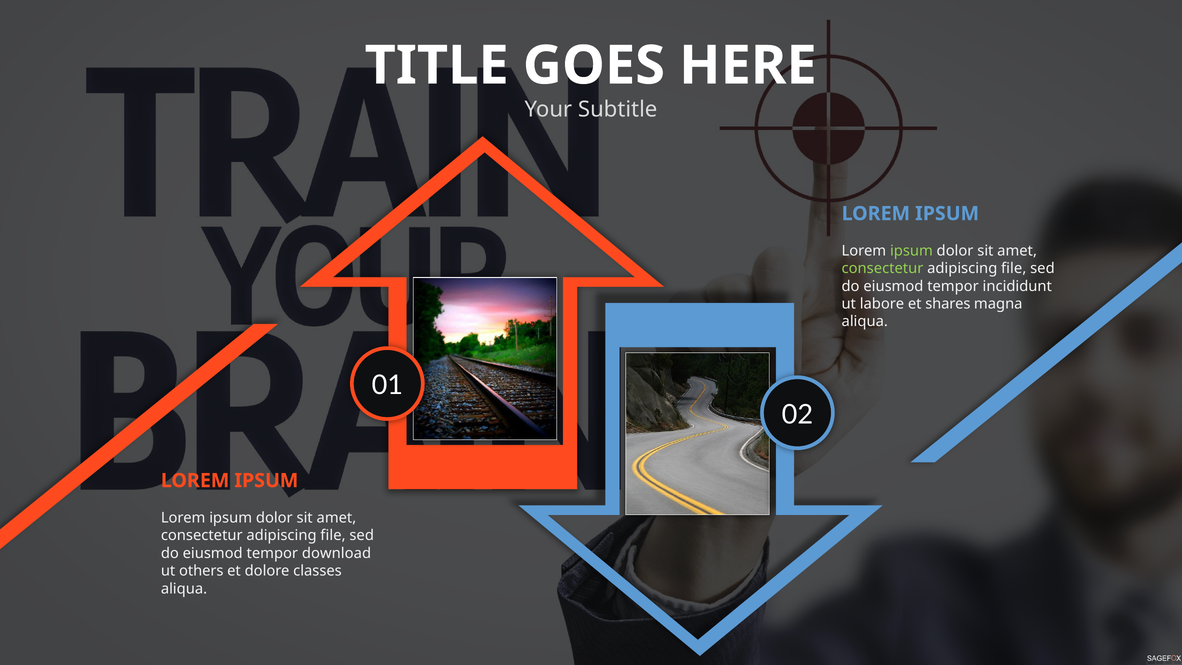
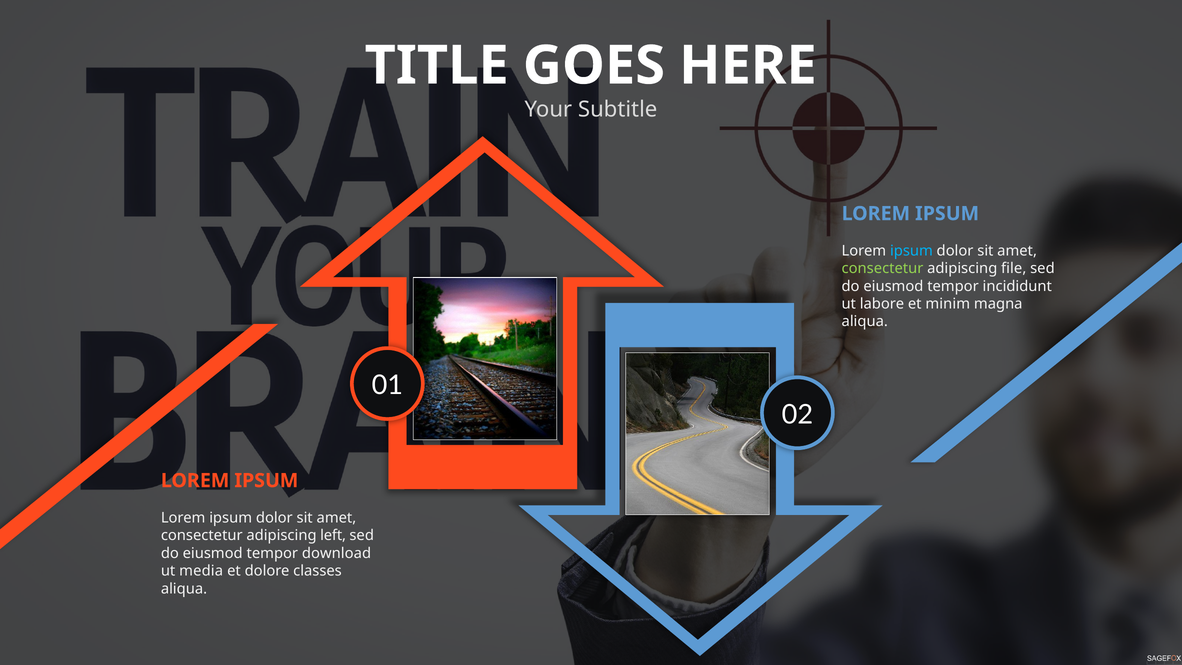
ipsum at (911, 251) colour: light green -> light blue
shares: shares -> minim
file at (333, 535): file -> left
others: others -> media
